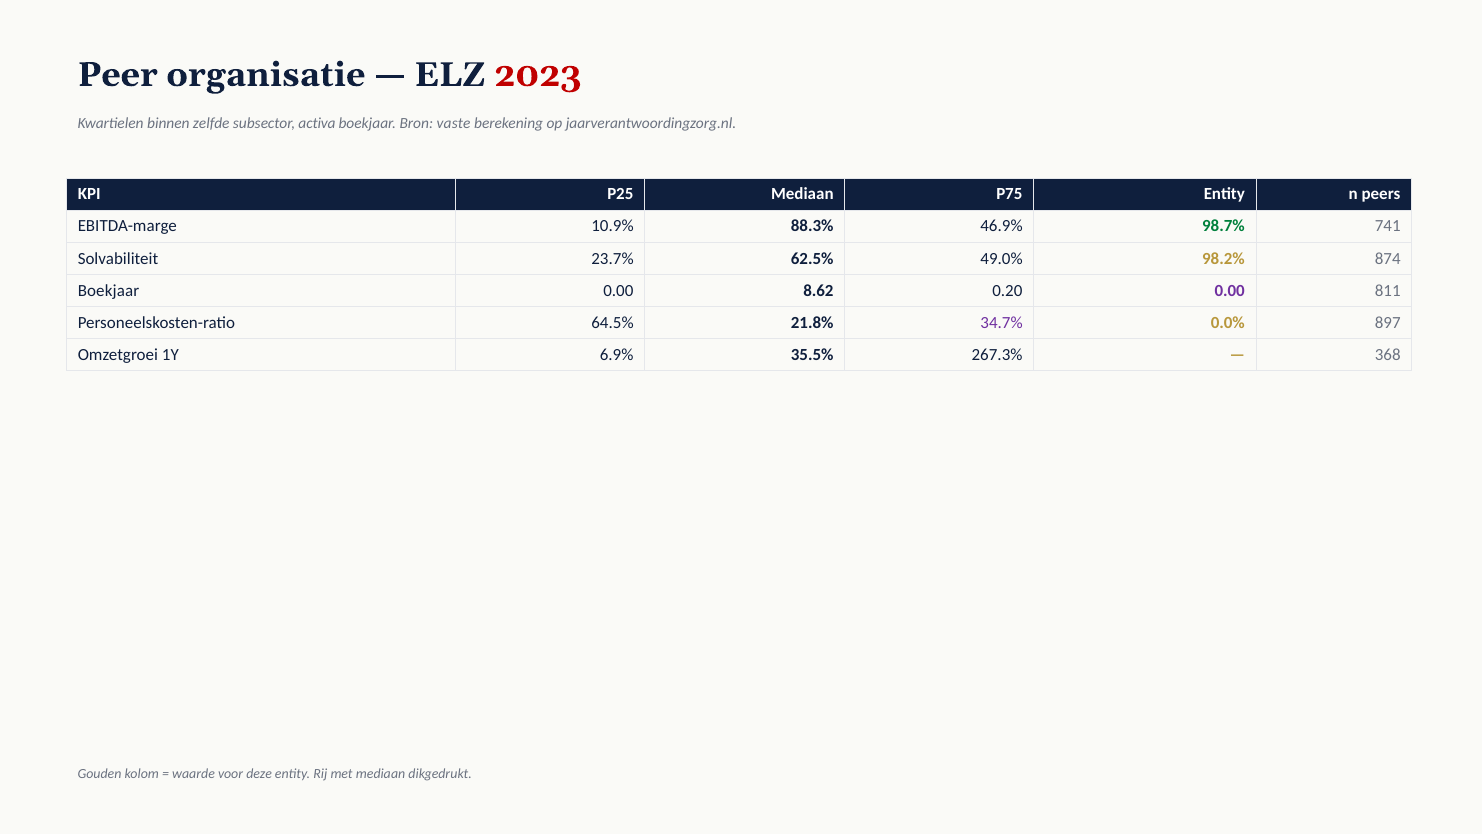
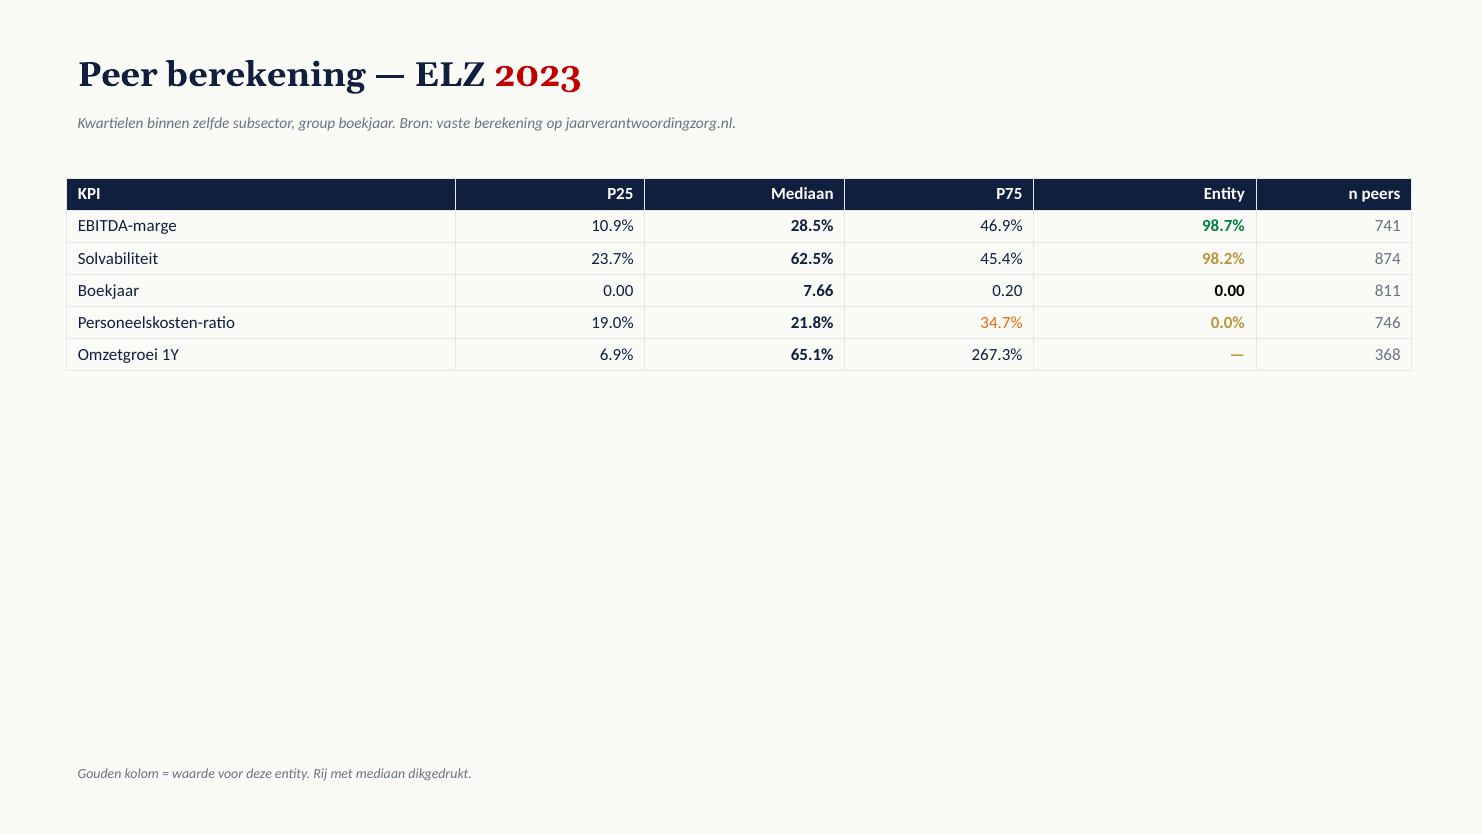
Peer organisatie: organisatie -> berekening
activa: activa -> group
88.3%: 88.3% -> 28.5%
49.0%: 49.0% -> 45.4%
8.62: 8.62 -> 7.66
0.00 at (1230, 290) colour: purple -> black
64.5%: 64.5% -> 19.0%
34.7% colour: purple -> orange
897: 897 -> 746
35.5%: 35.5% -> 65.1%
